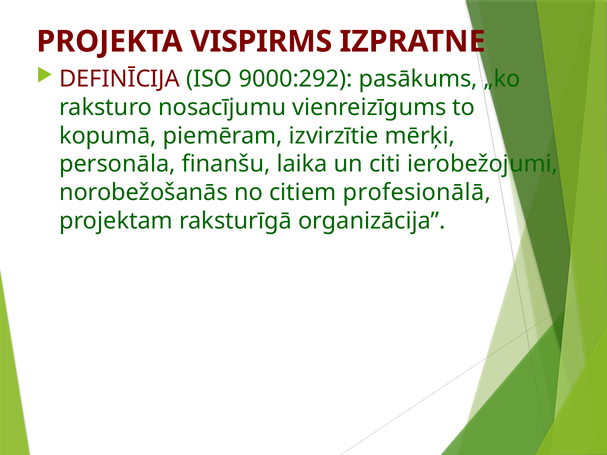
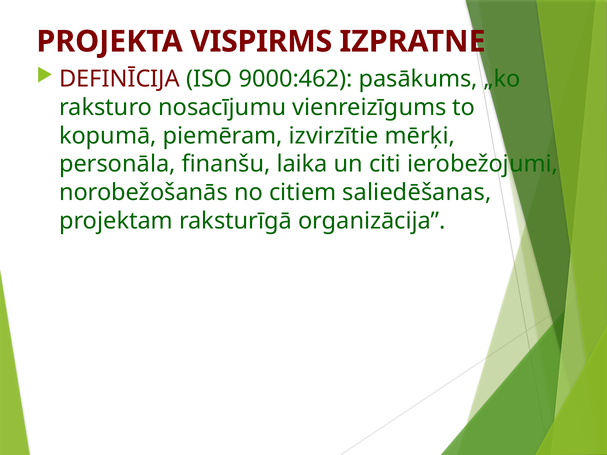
9000:292: 9000:292 -> 9000:462
profesionālā: profesionālā -> saliedēšanas
